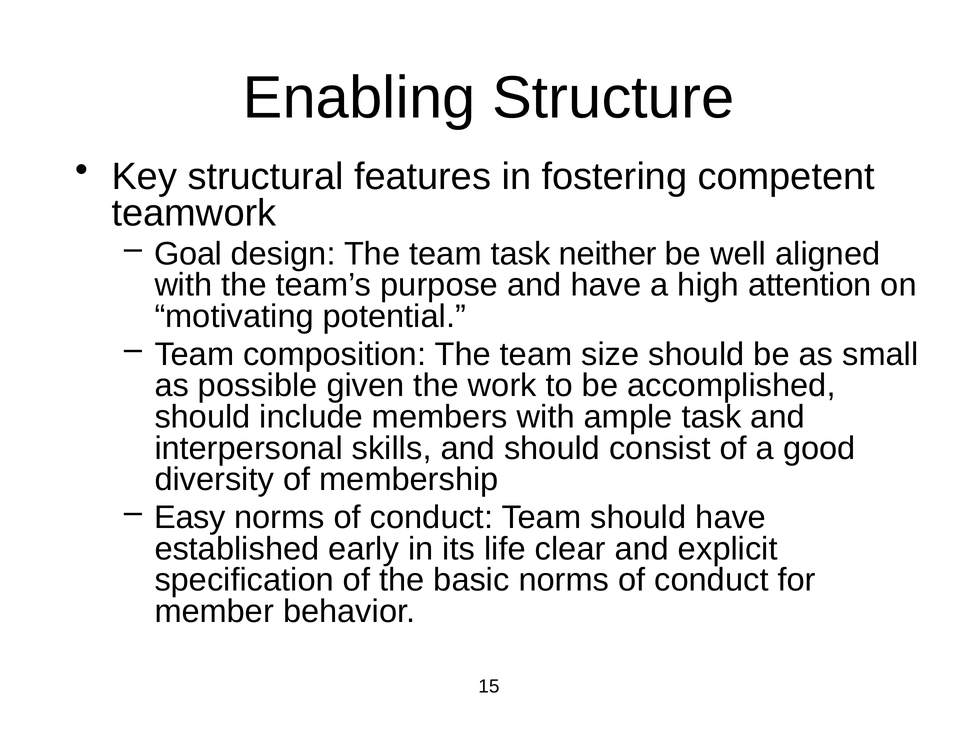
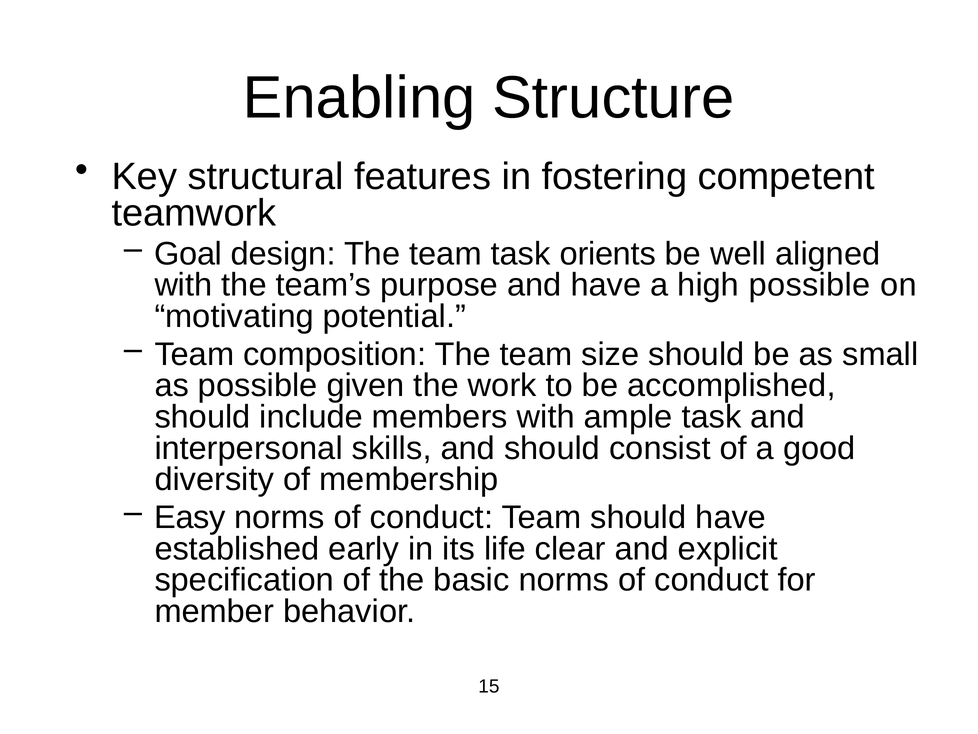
neither: neither -> orients
high attention: attention -> possible
